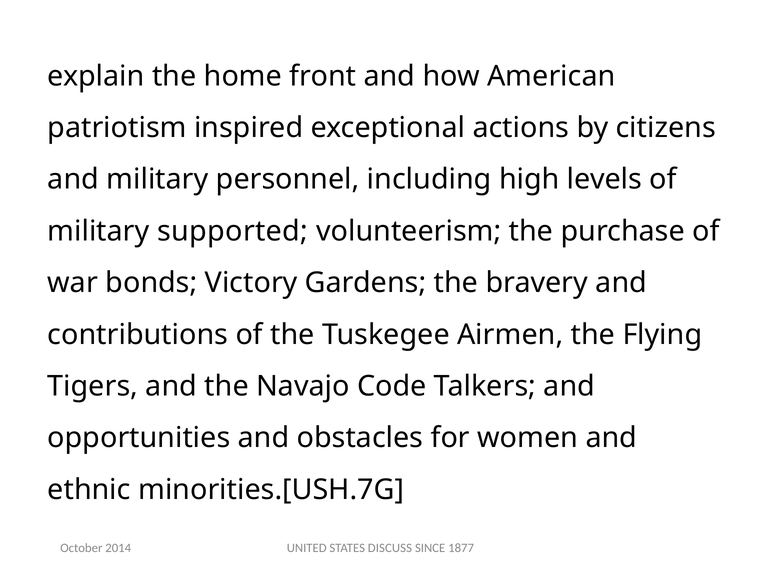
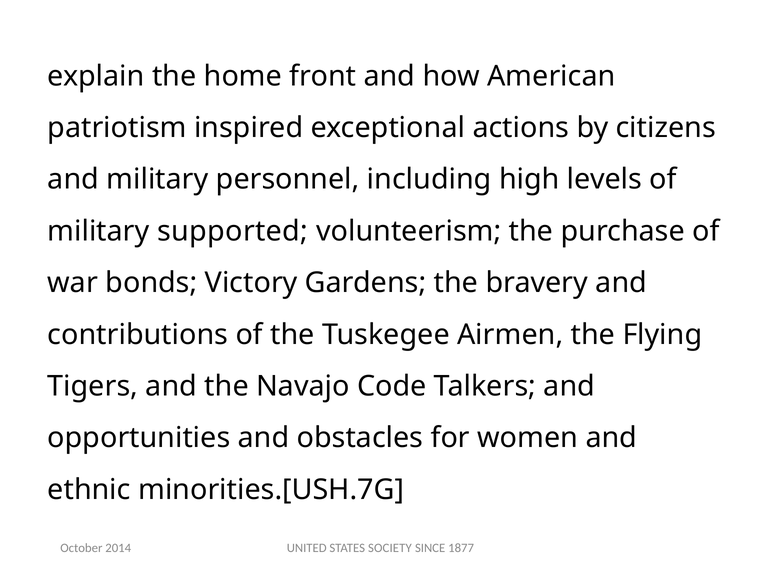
DISCUSS: DISCUSS -> SOCIETY
